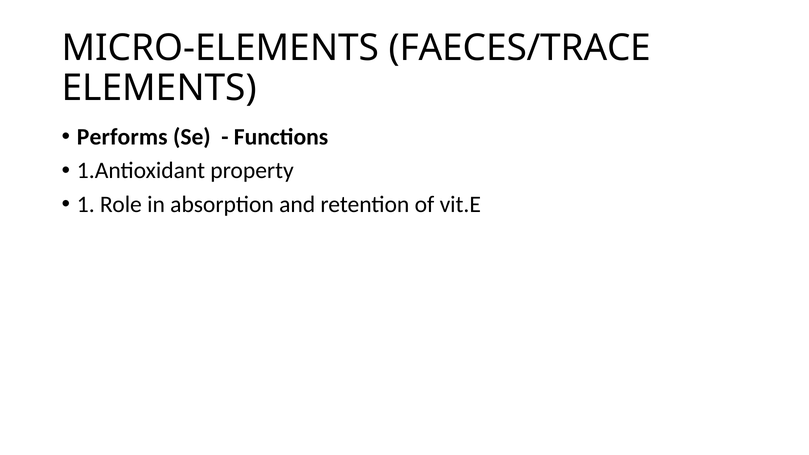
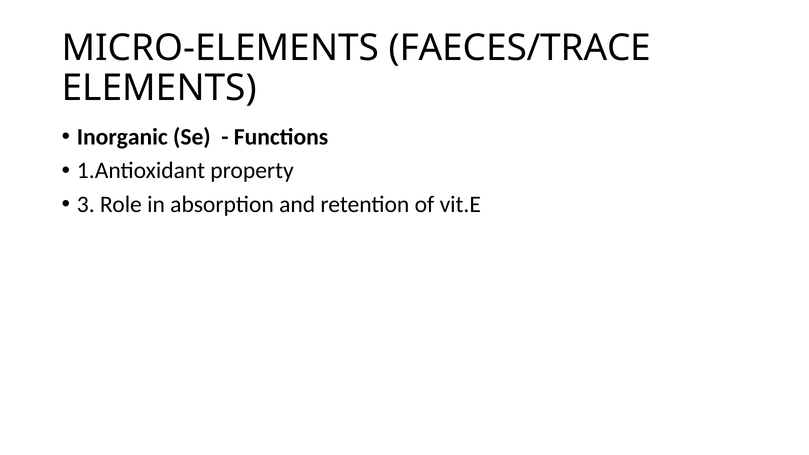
Performs: Performs -> Inorganic
1: 1 -> 3
